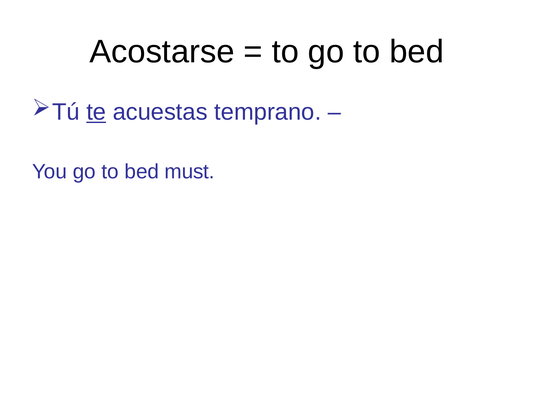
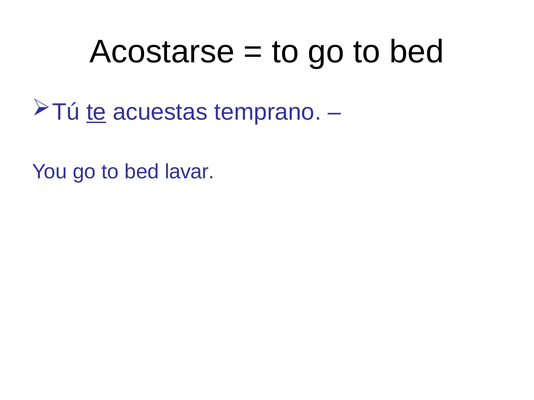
must: must -> lavar
